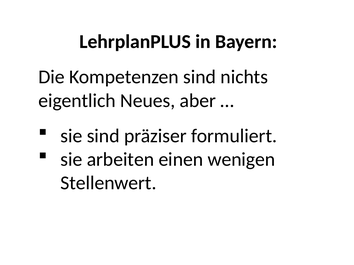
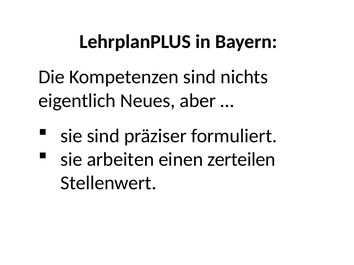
wenigen: wenigen -> zerteilen
